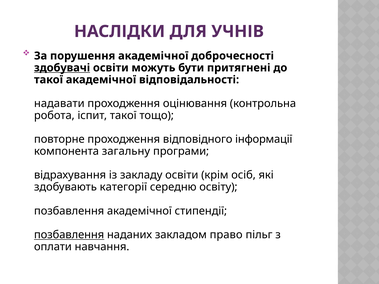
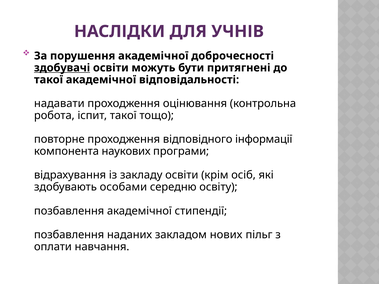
загальну: загальну -> наукових
категорії: категорії -> особами
позбавлення at (69, 235) underline: present -> none
право: право -> нових
